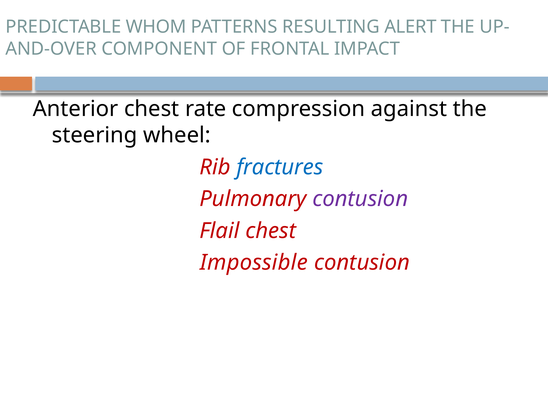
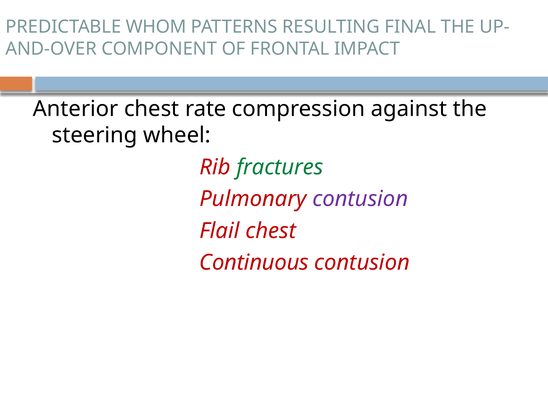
ALERT: ALERT -> FINAL
fractures colour: blue -> green
Impossible: Impossible -> Continuous
